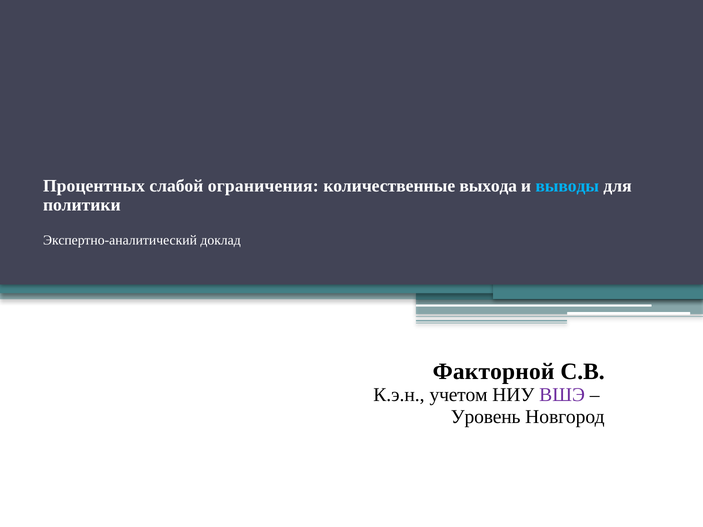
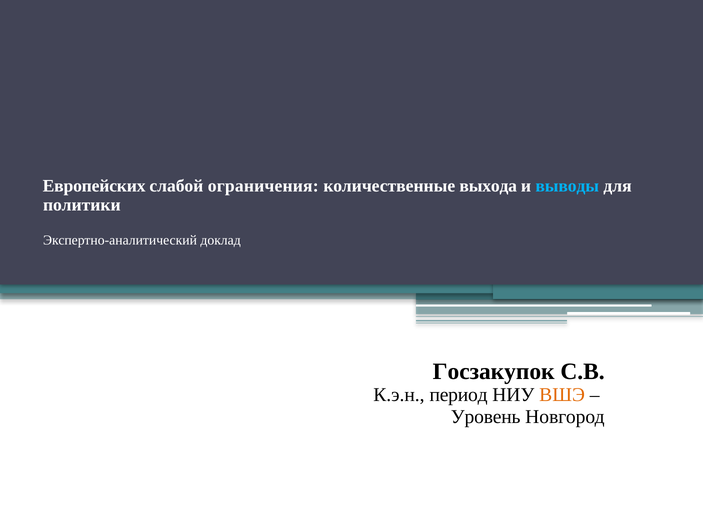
Процентных: Процентных -> Европейских
Факторной: Факторной -> Госзакупок
учетом: учетом -> период
ВШЭ colour: purple -> orange
